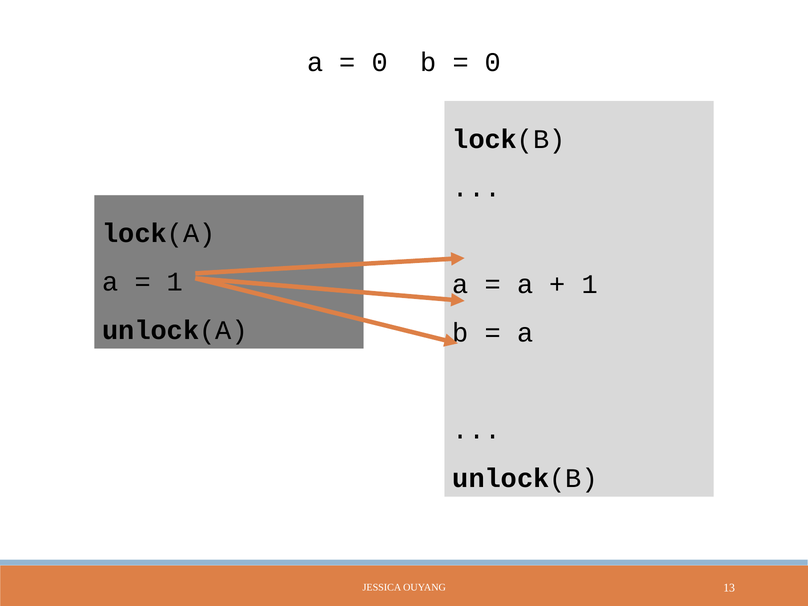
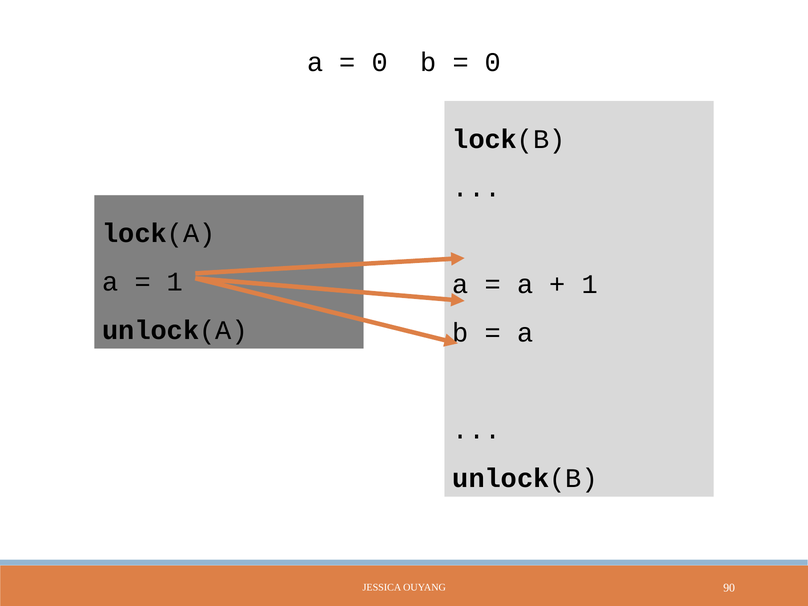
13: 13 -> 90
